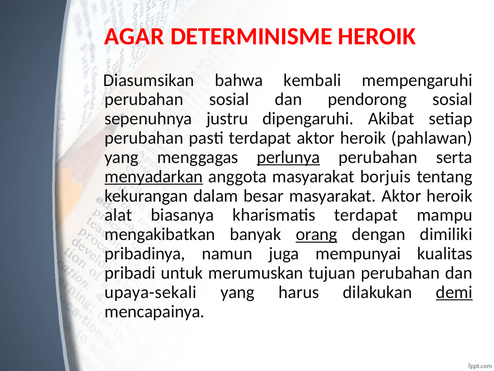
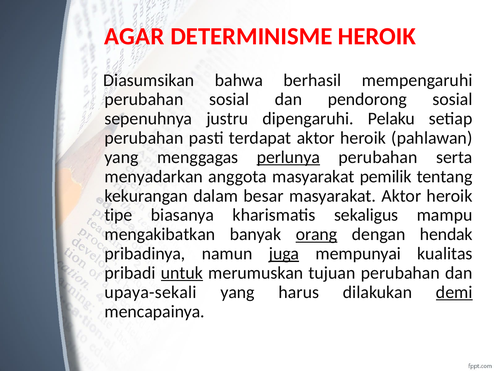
kembali: kembali -> berhasil
Akibat: Akibat -> Pelaku
menyadarkan underline: present -> none
borjuis: borjuis -> pemilik
alat: alat -> tipe
kharismatis terdapat: terdapat -> sekaligus
dimiliki: dimiliki -> hendak
juga underline: none -> present
untuk underline: none -> present
